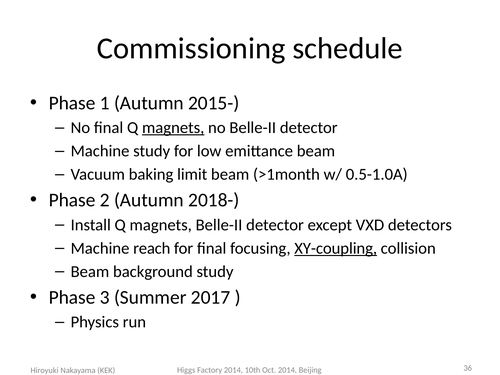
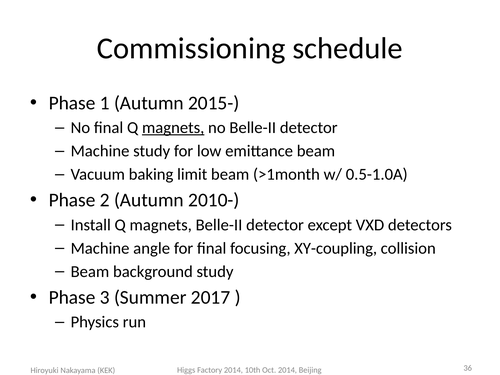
2018-: 2018- -> 2010-
reach: reach -> angle
XY-coupling underline: present -> none
